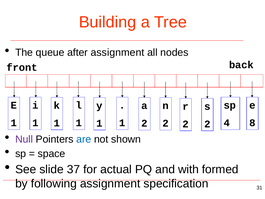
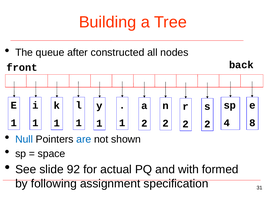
after assignment: assignment -> constructed
Null colour: purple -> blue
37: 37 -> 92
